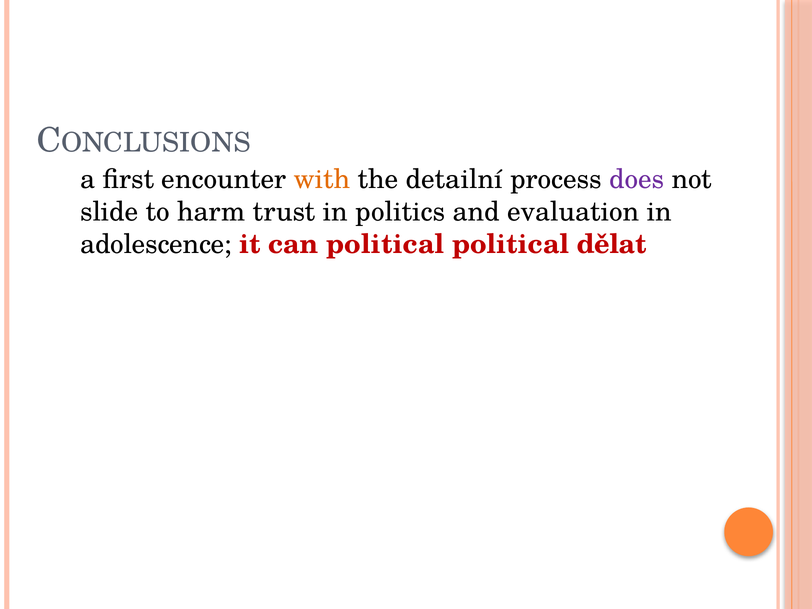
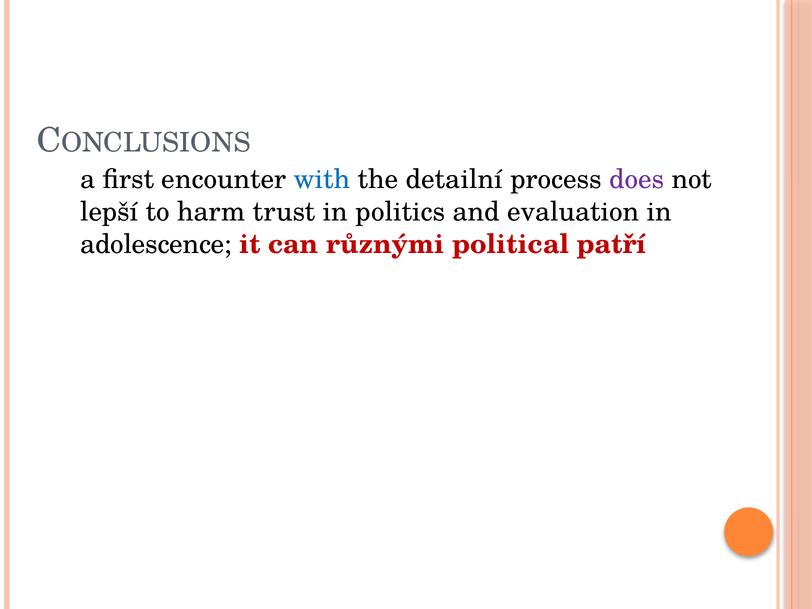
with colour: orange -> blue
slide: slide -> lepší
can political: political -> různými
dělat: dělat -> patří
